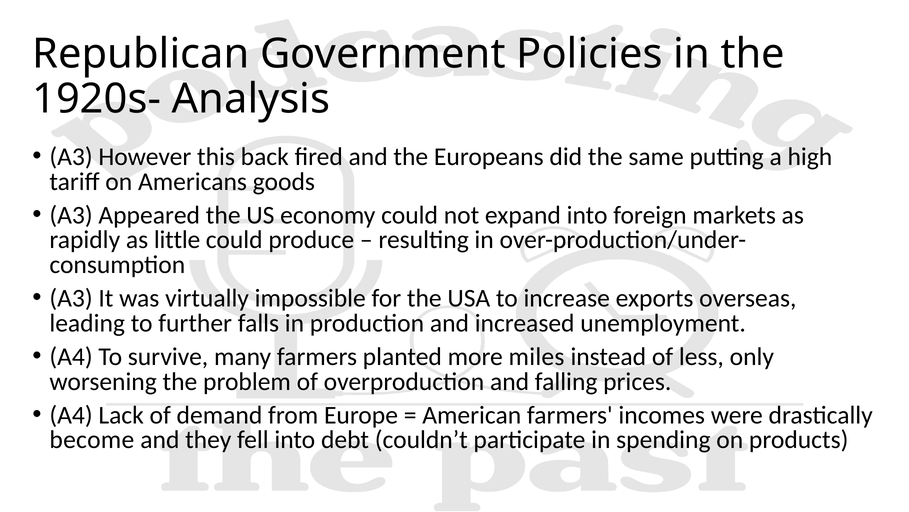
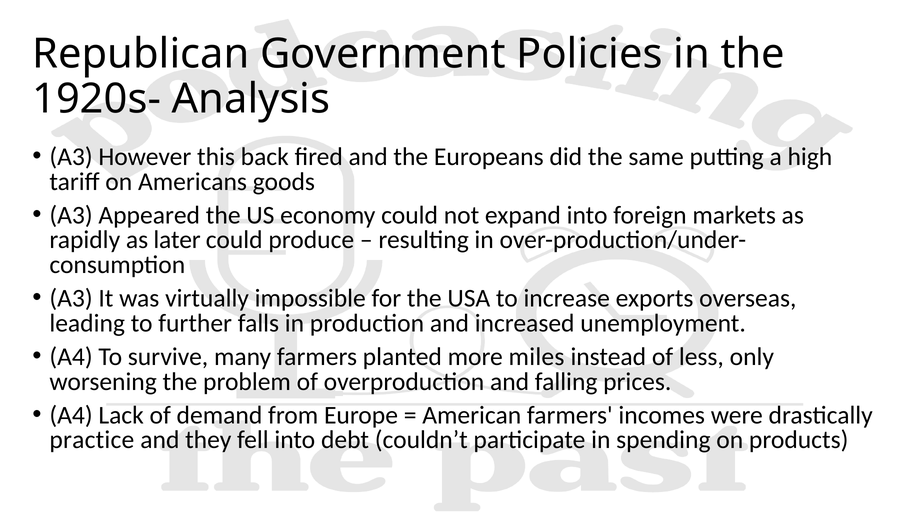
little: little -> later
become: become -> practice
